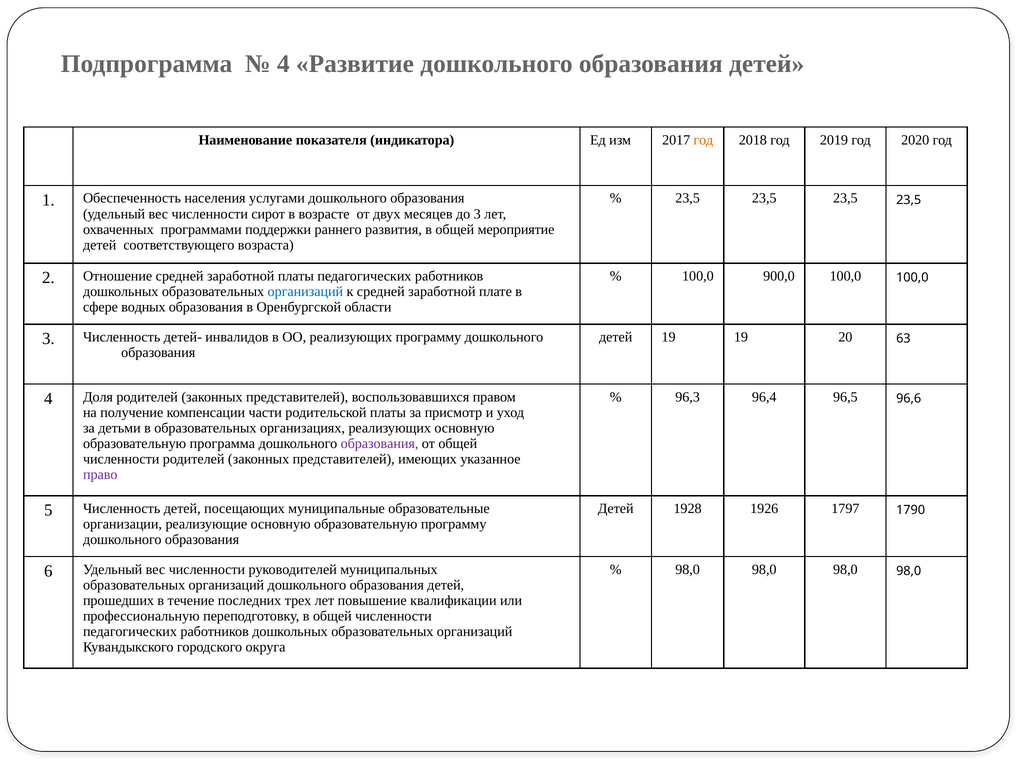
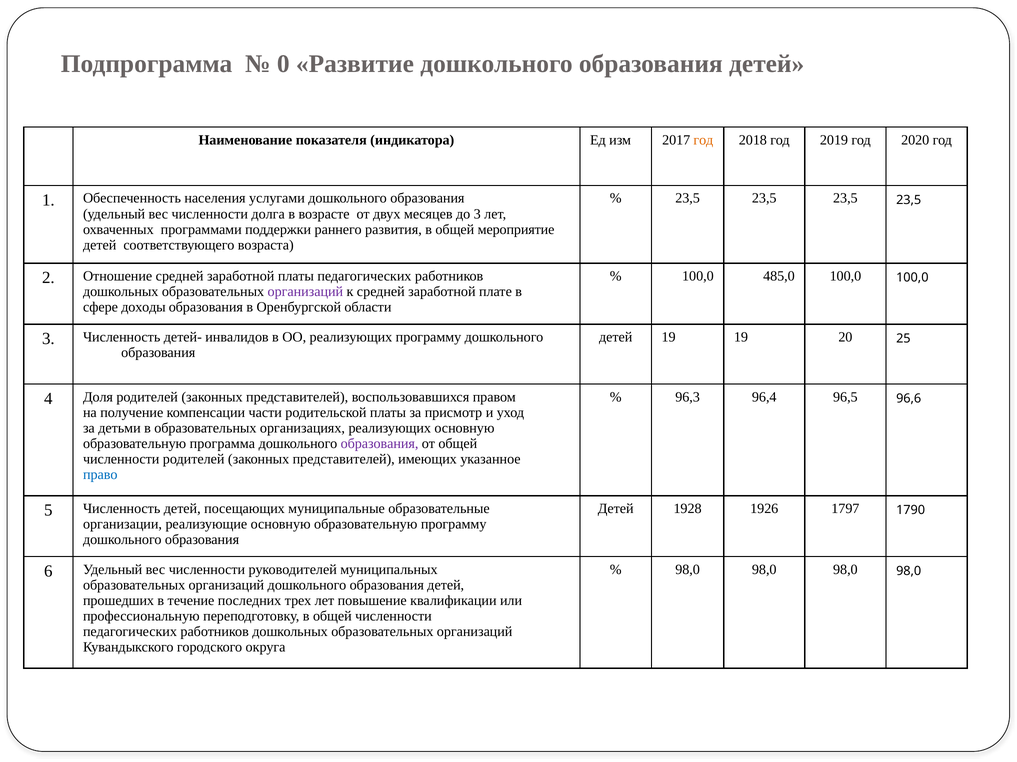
4 at (283, 64): 4 -> 0
сирот: сирот -> долга
900,0: 900,0 -> 485,0
организаций at (305, 292) colour: blue -> purple
водных: водных -> доходы
63: 63 -> 25
право colour: purple -> blue
